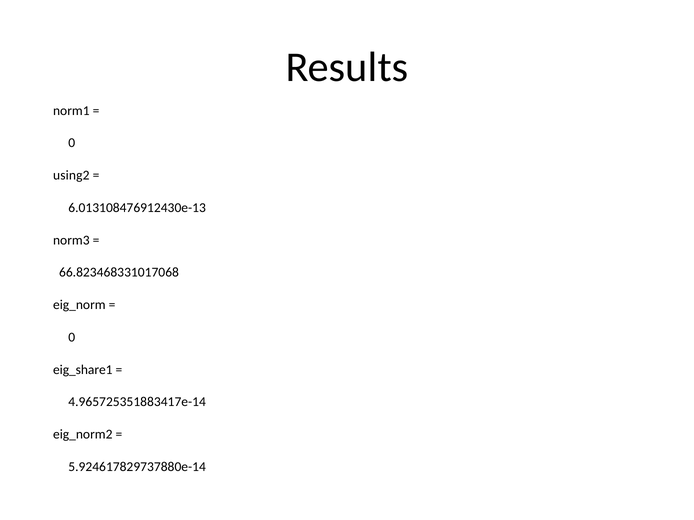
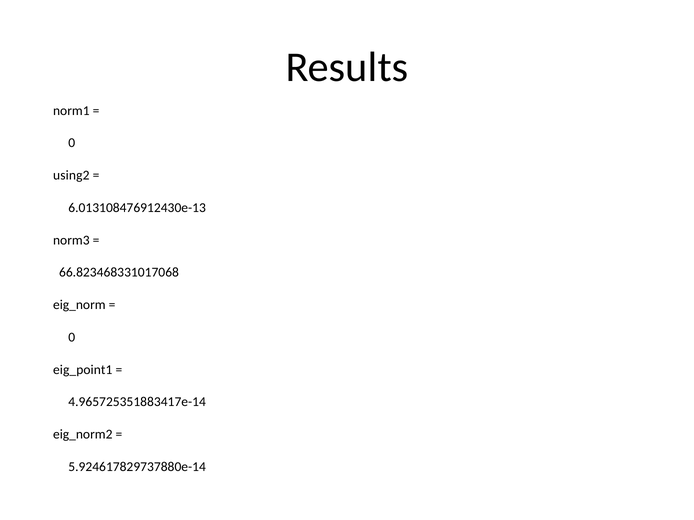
eig_share1: eig_share1 -> eig_point1
